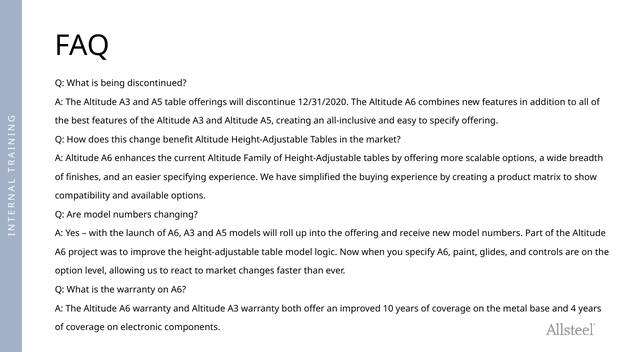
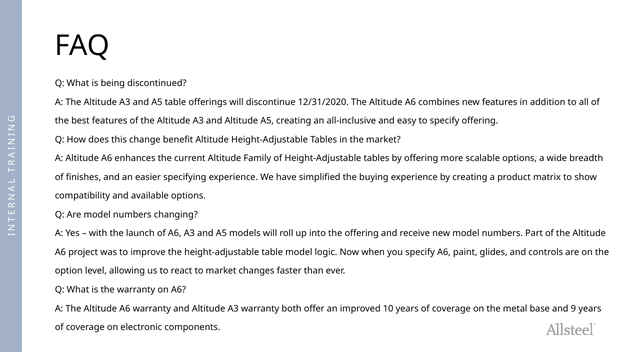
4: 4 -> 9
